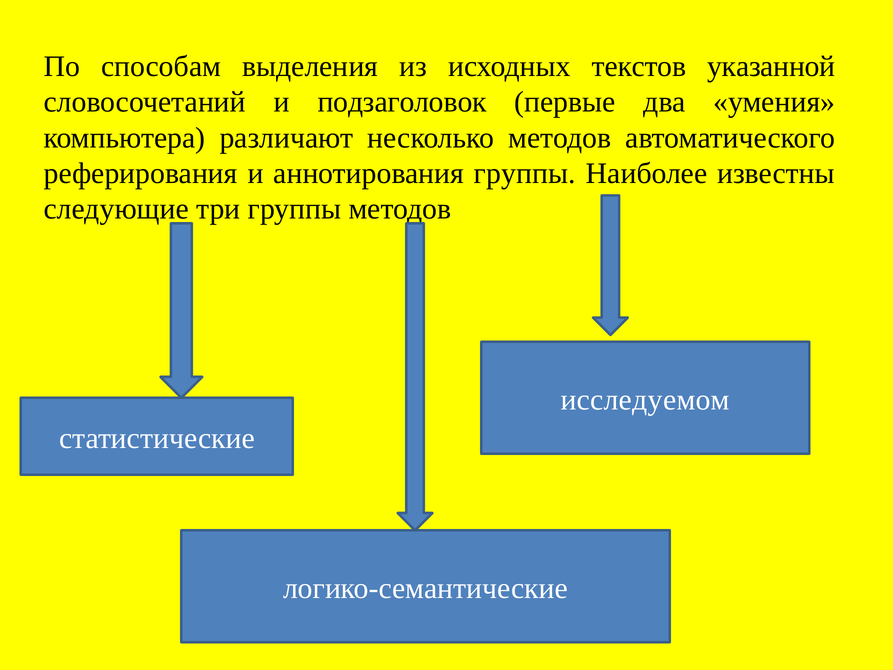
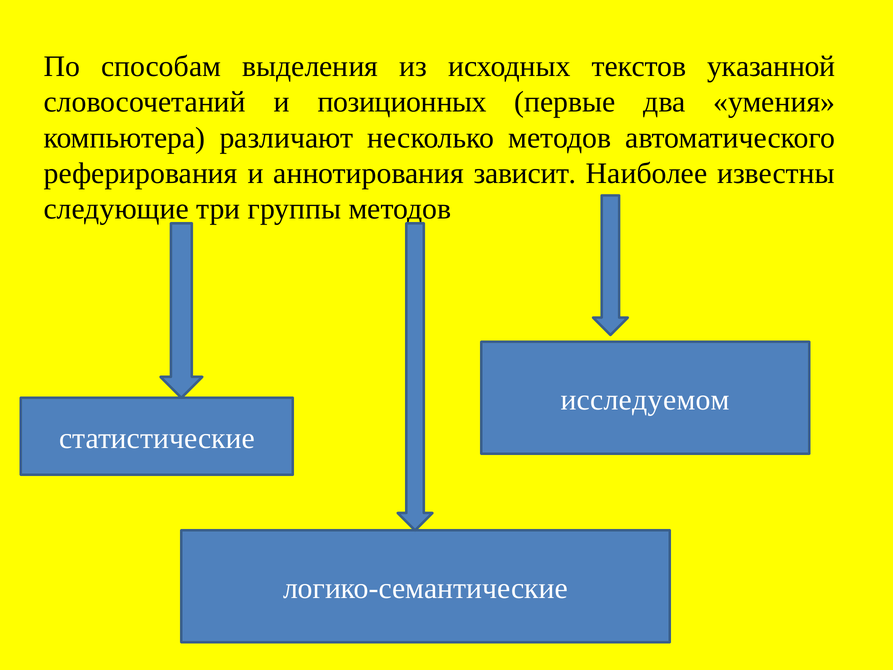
подзаголовок: подзаголовок -> позиционных
аннотирования группы: группы -> зависит
